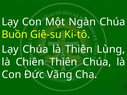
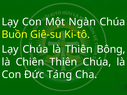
Lùng: Lùng -> Bông
Vãng: Vãng -> Táng
